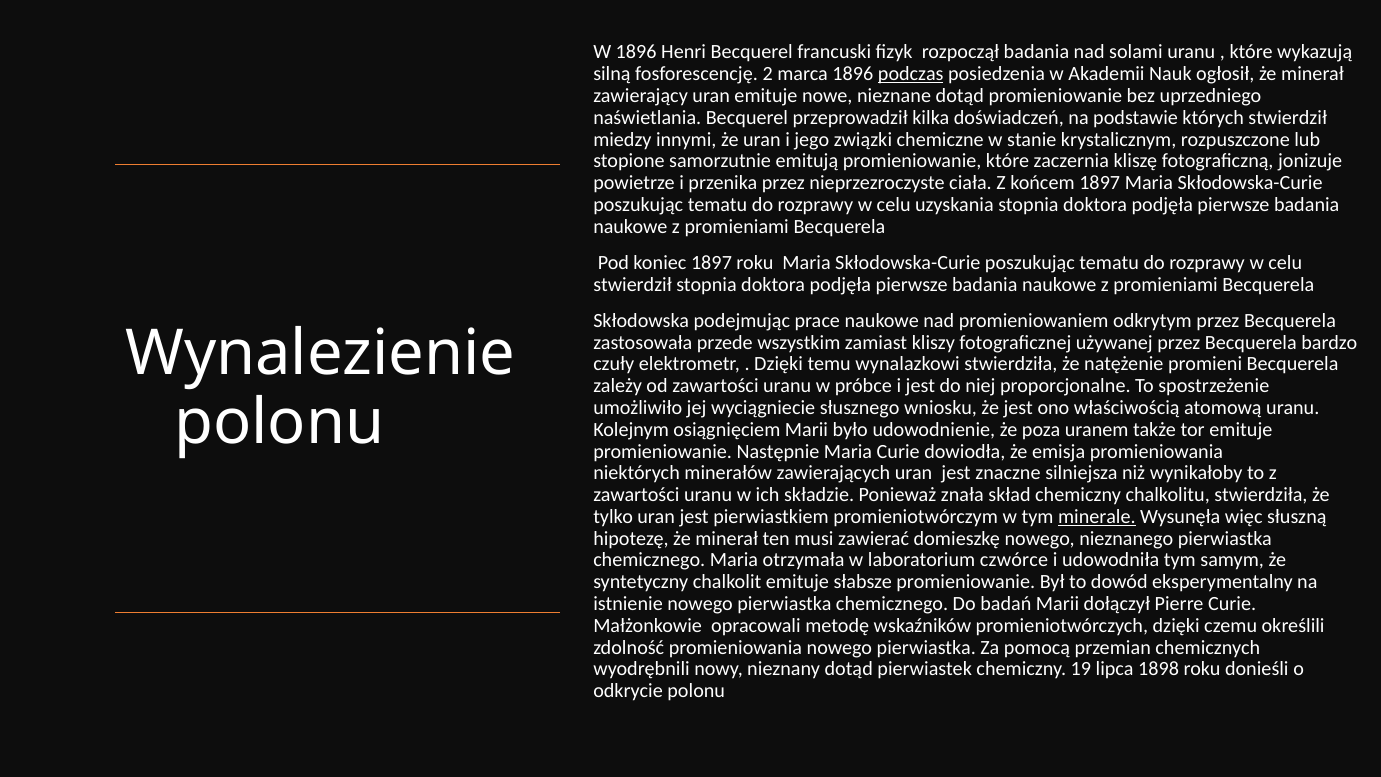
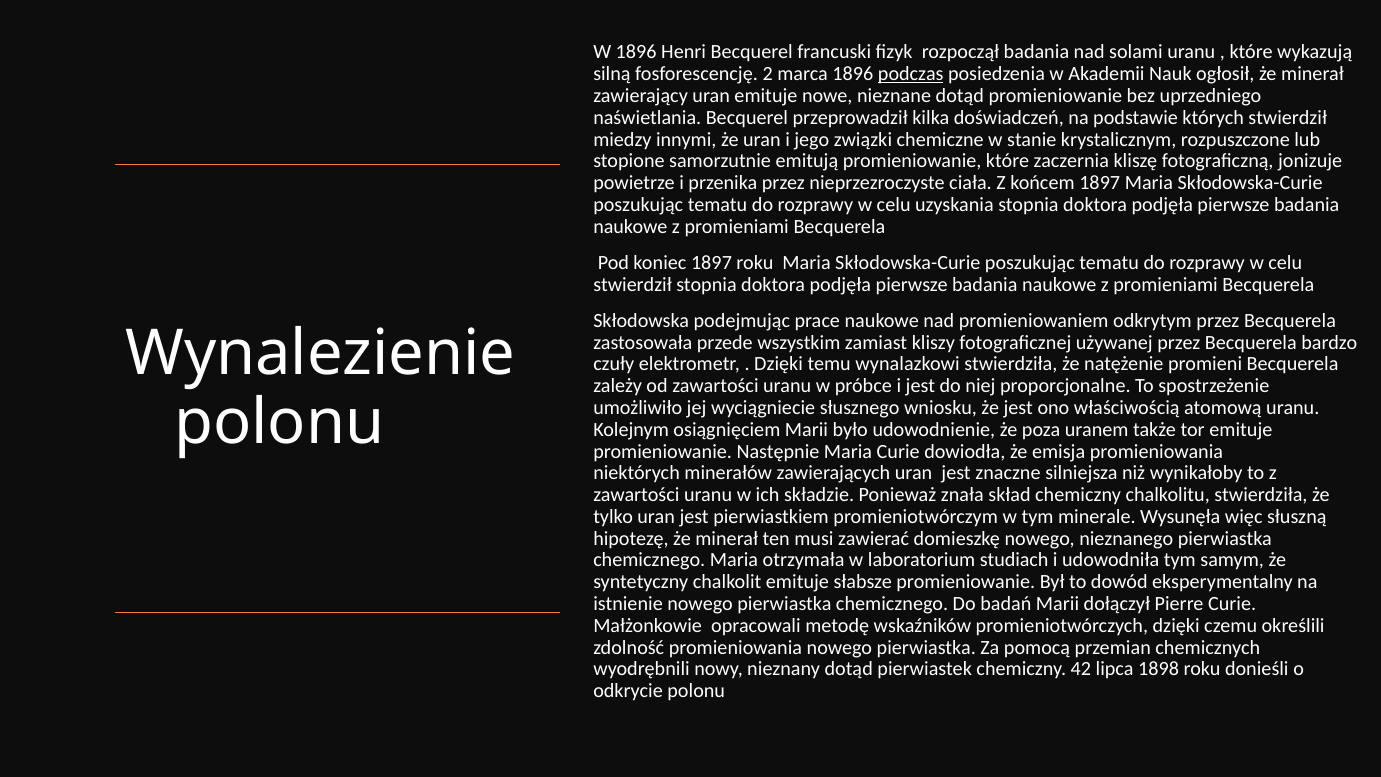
minerale underline: present -> none
czwórce: czwórce -> studiach
19: 19 -> 42
